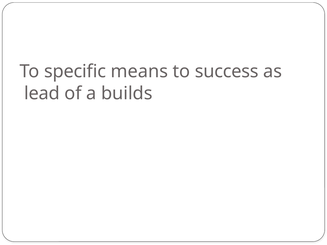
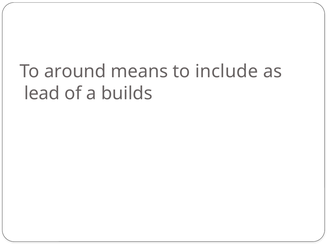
specific: specific -> around
success: success -> include
